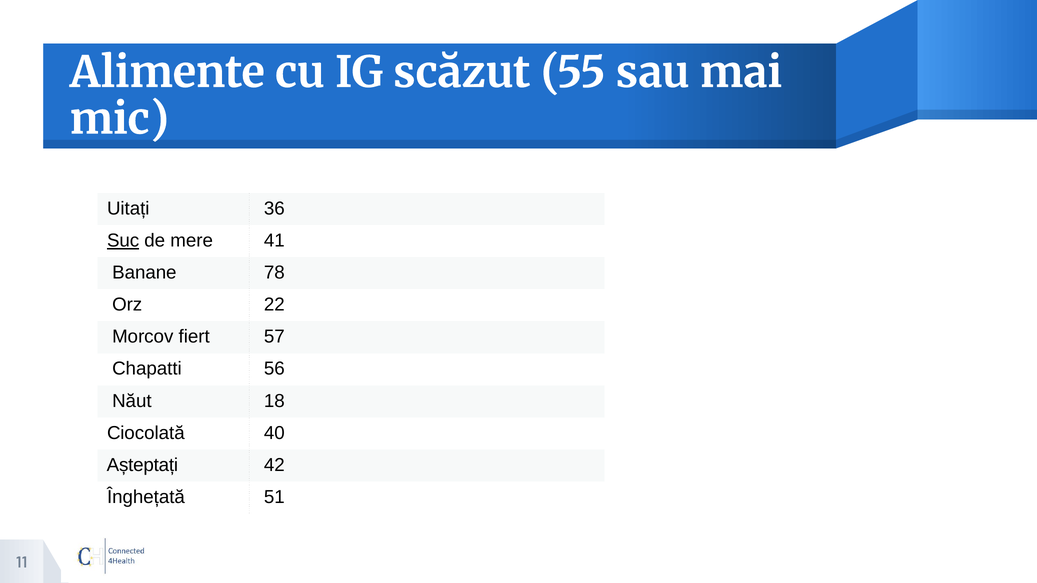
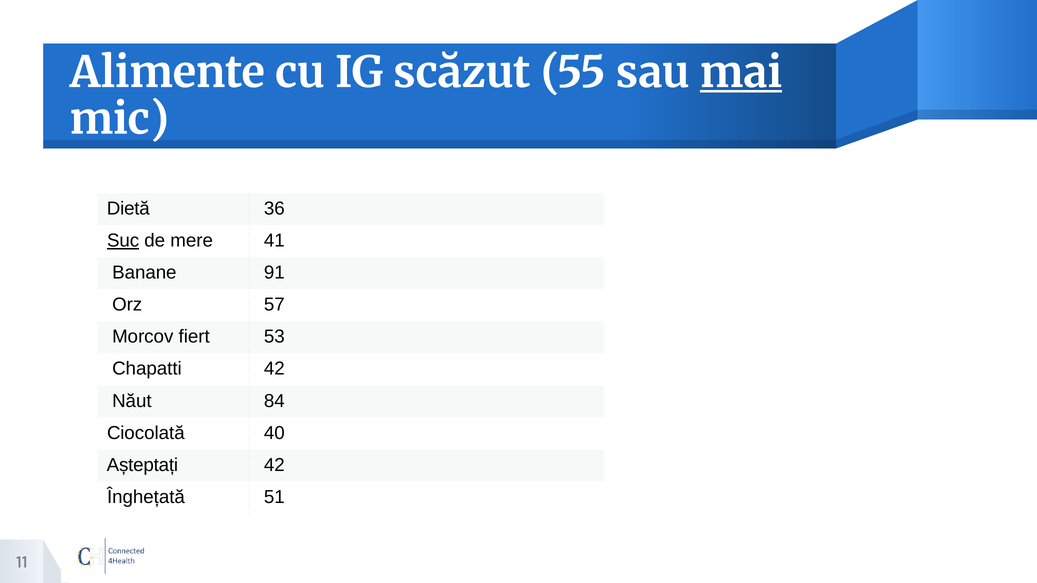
mai underline: none -> present
Uitați: Uitați -> Dietă
78: 78 -> 91
22: 22 -> 57
57: 57 -> 53
Chapatti 56: 56 -> 42
18: 18 -> 84
